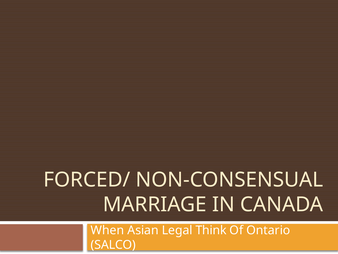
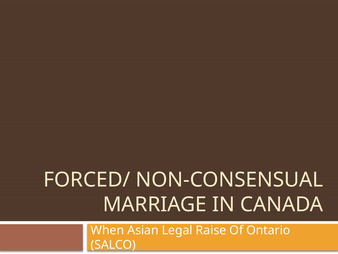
Think: Think -> Raise
